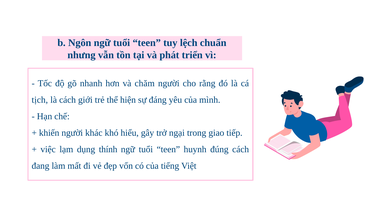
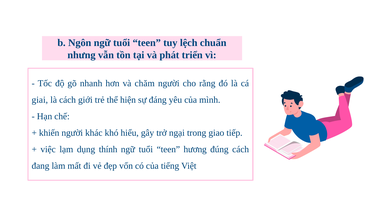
tịch: tịch -> giai
huynh: huynh -> hương
